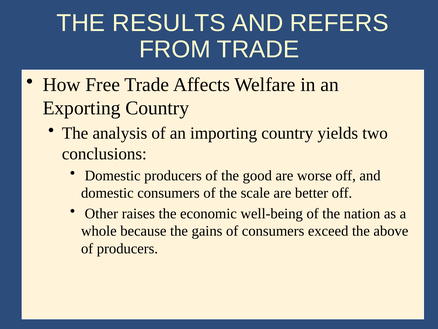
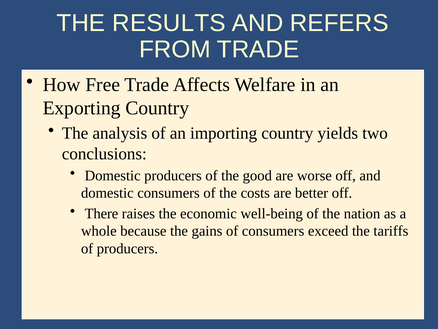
scale: scale -> costs
Other: Other -> There
above: above -> tariffs
